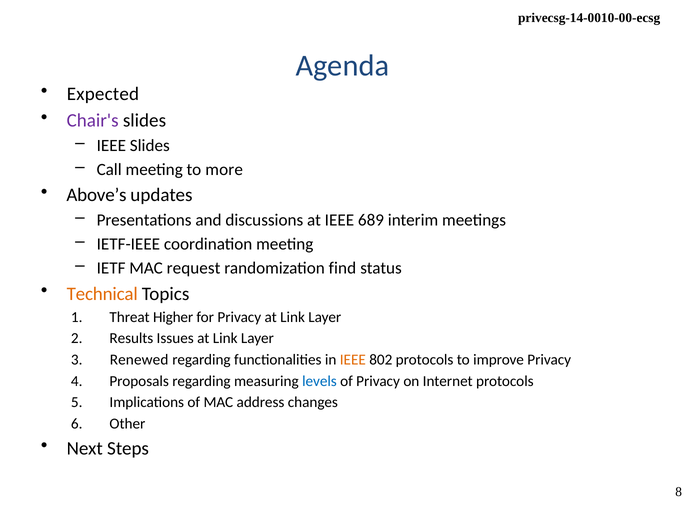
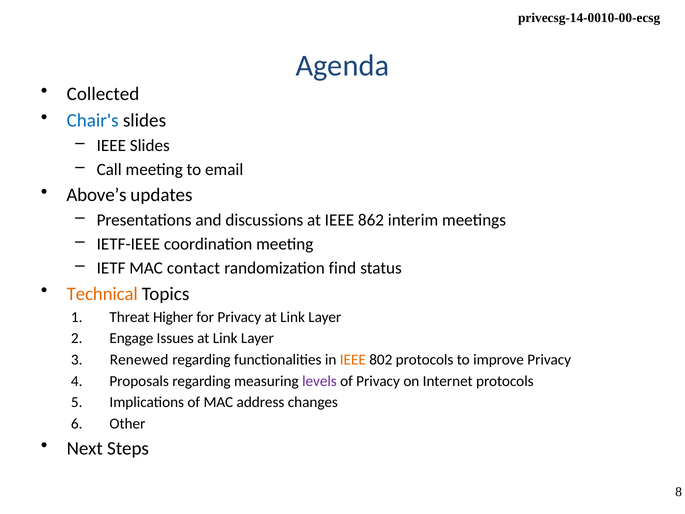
Expected: Expected -> Collected
Chair's colour: purple -> blue
more: more -> email
689: 689 -> 862
request: request -> contact
Results: Results -> Engage
levels colour: blue -> purple
